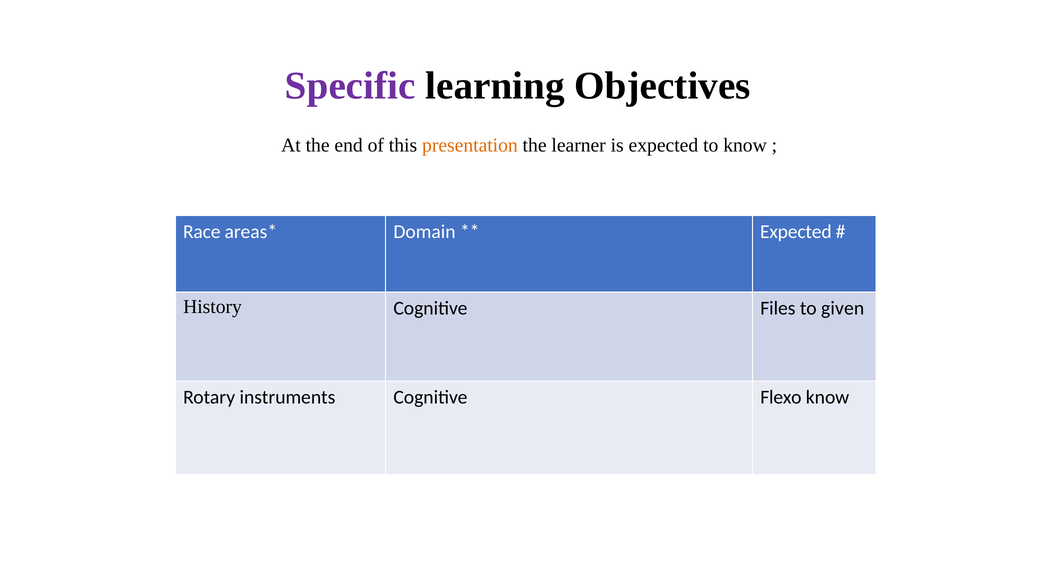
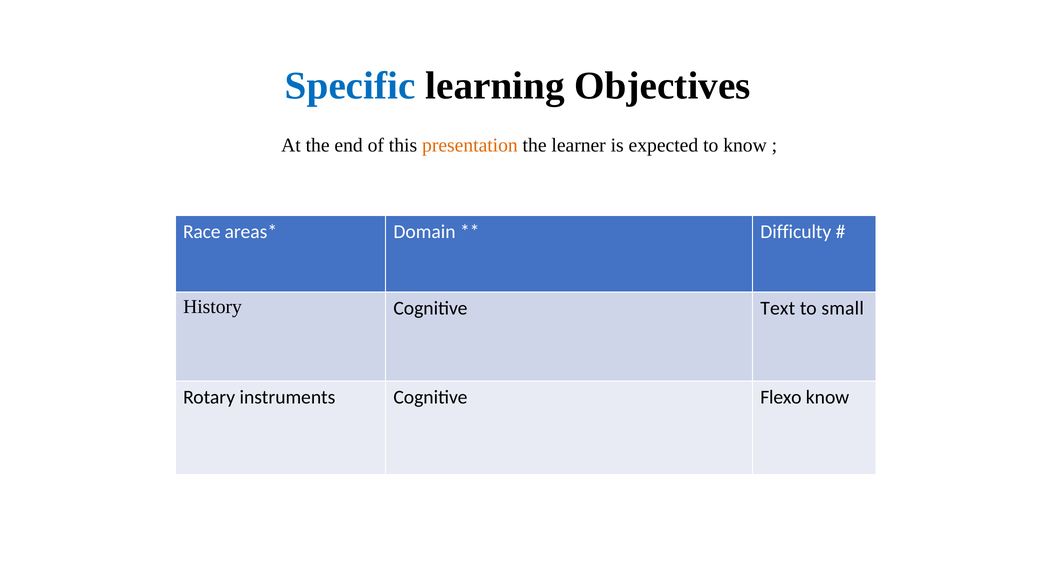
Specific colour: purple -> blue
Expected at (796, 232): Expected -> Difficulty
Files: Files -> Text
given: given -> small
